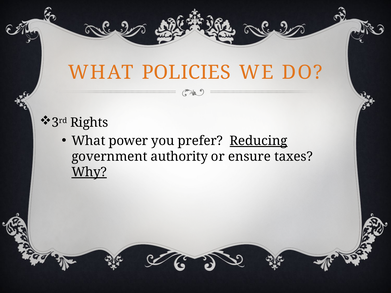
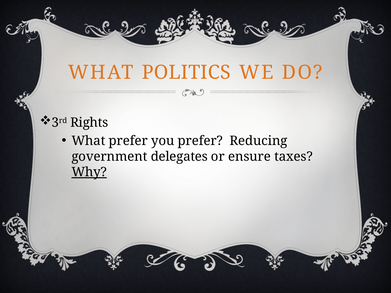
POLICIES: POLICIES -> POLITICS
What power: power -> prefer
Reducing underline: present -> none
authority: authority -> delegates
